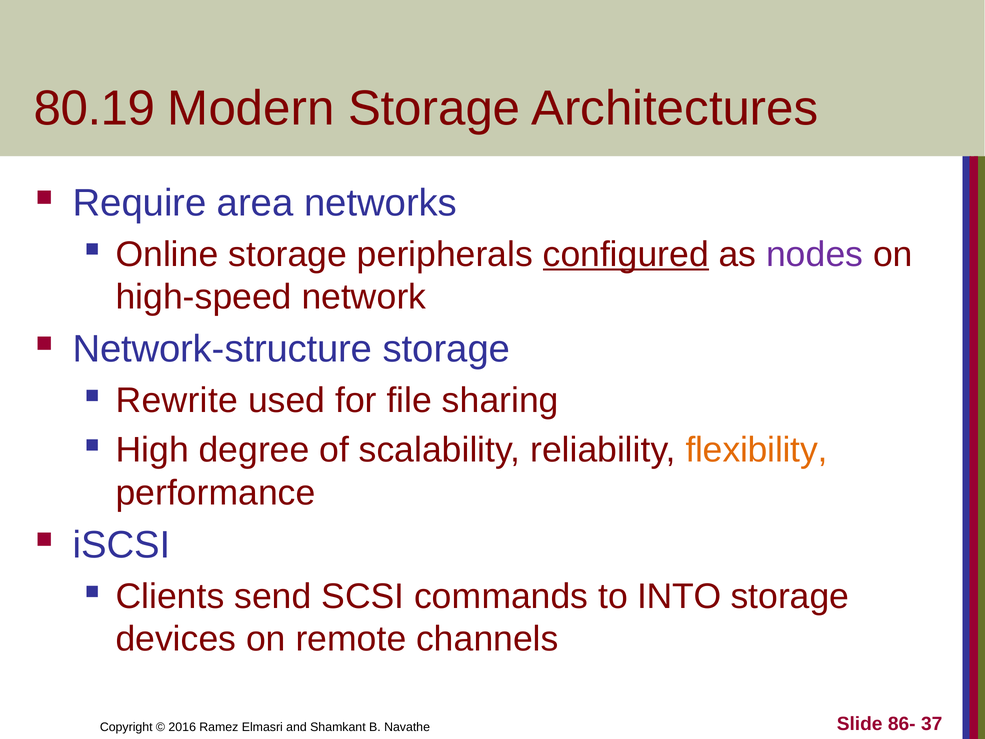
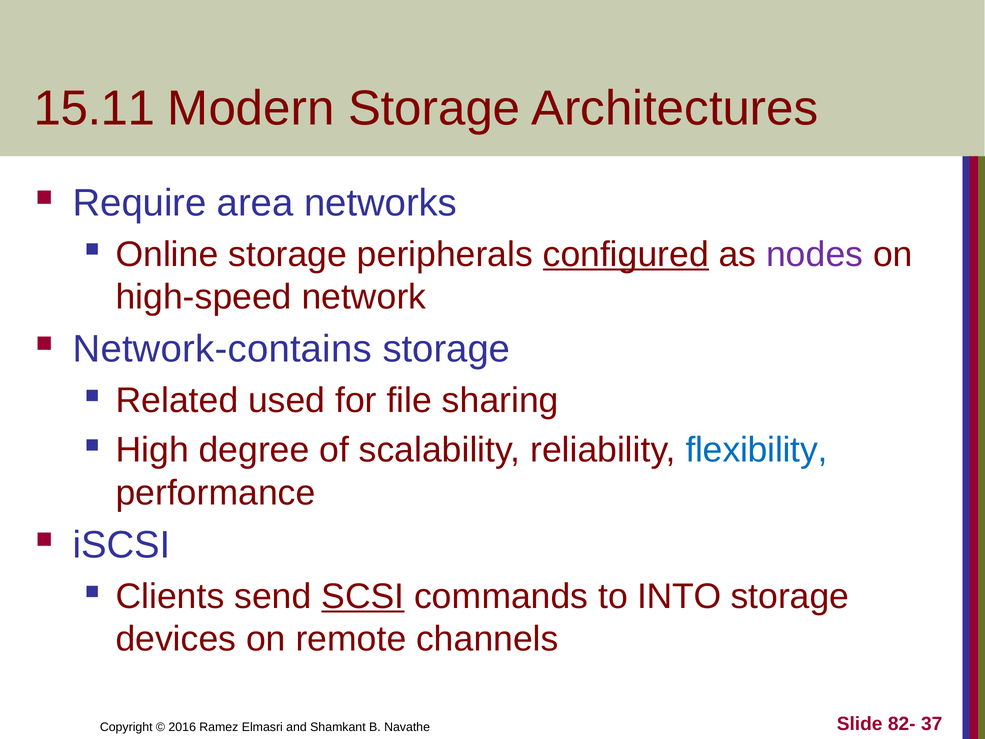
80.19: 80.19 -> 15.11
Network-structure: Network-structure -> Network-contains
Rewrite: Rewrite -> Related
flexibility colour: orange -> blue
SCSI underline: none -> present
86-: 86- -> 82-
